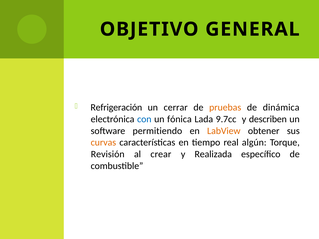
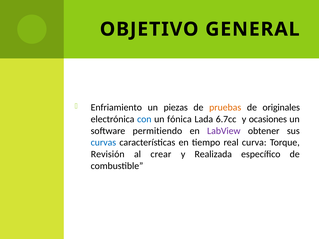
Refrigeración: Refrigeración -> Enfriamiento
cerrar: cerrar -> piezas
dinámica: dinámica -> originales
9.7cc: 9.7cc -> 6.7cc
describen: describen -> ocasiones
LabView colour: orange -> purple
curvas colour: orange -> blue
algún: algún -> curva
